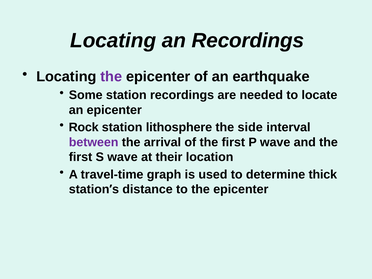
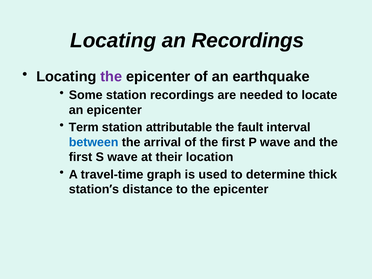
Rock: Rock -> Term
lithosphere: lithosphere -> attributable
side: side -> fault
between colour: purple -> blue
